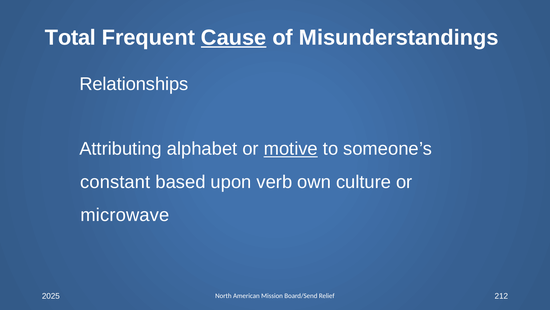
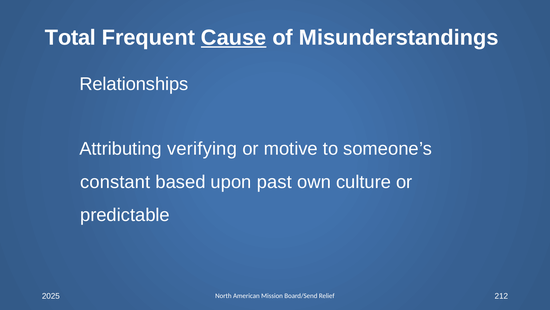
alphabet: alphabet -> verifying
motive underline: present -> none
verb: verb -> past
microwave: microwave -> predictable
